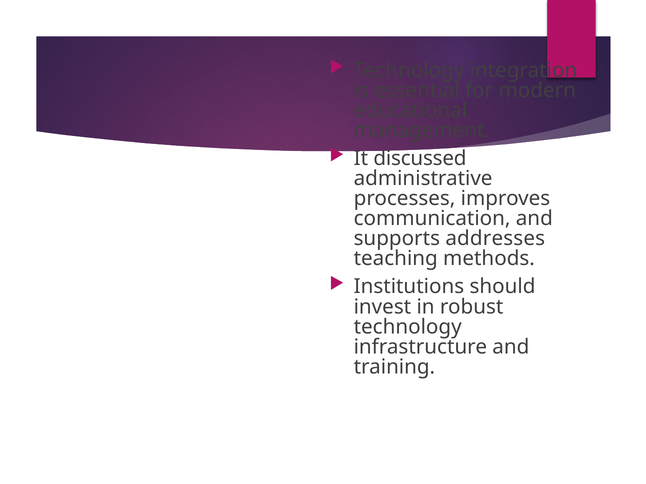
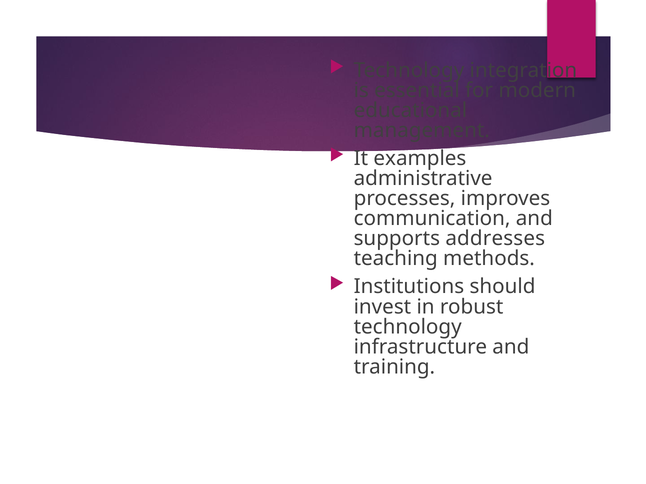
discussed: discussed -> examples
